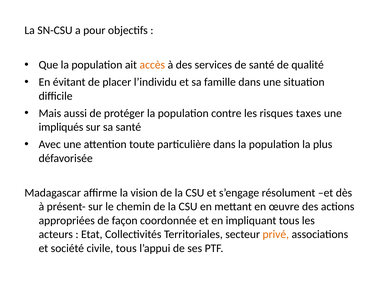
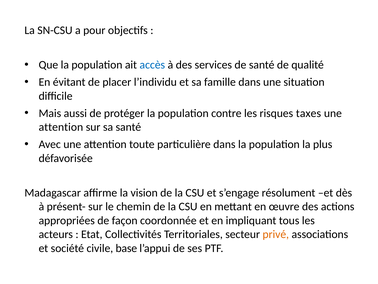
accès colour: orange -> blue
impliqués at (61, 127): impliqués -> attention
civile tous: tous -> base
